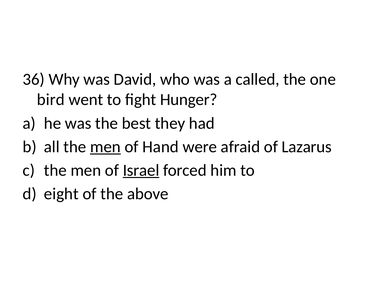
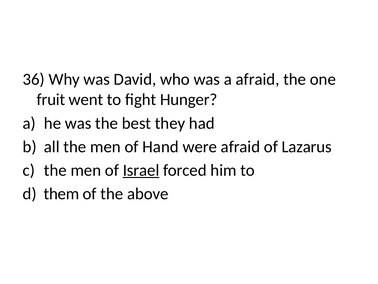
a called: called -> afraid
bird: bird -> fruit
men at (105, 147) underline: present -> none
eight: eight -> them
